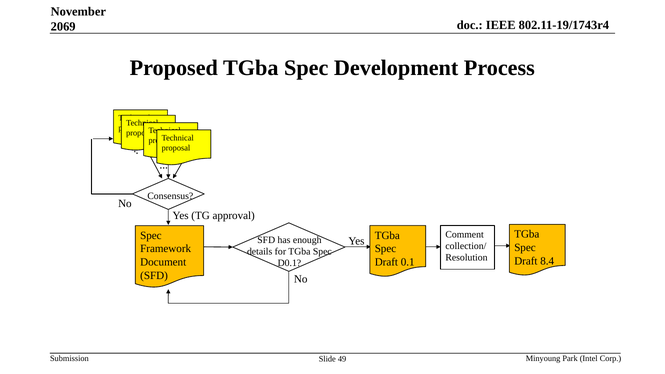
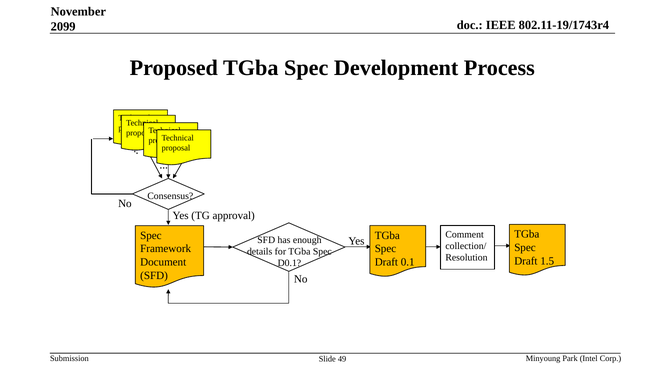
2069: 2069 -> 2099
8.4: 8.4 -> 1.5
